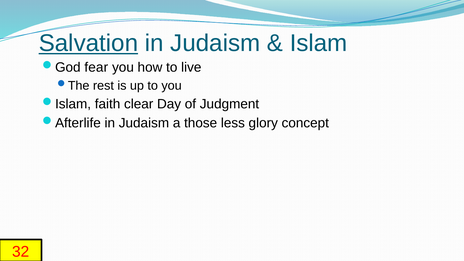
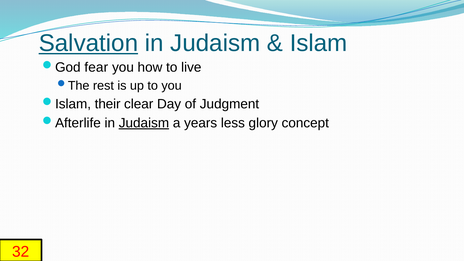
faith: faith -> their
Judaism at (144, 123) underline: none -> present
those: those -> years
